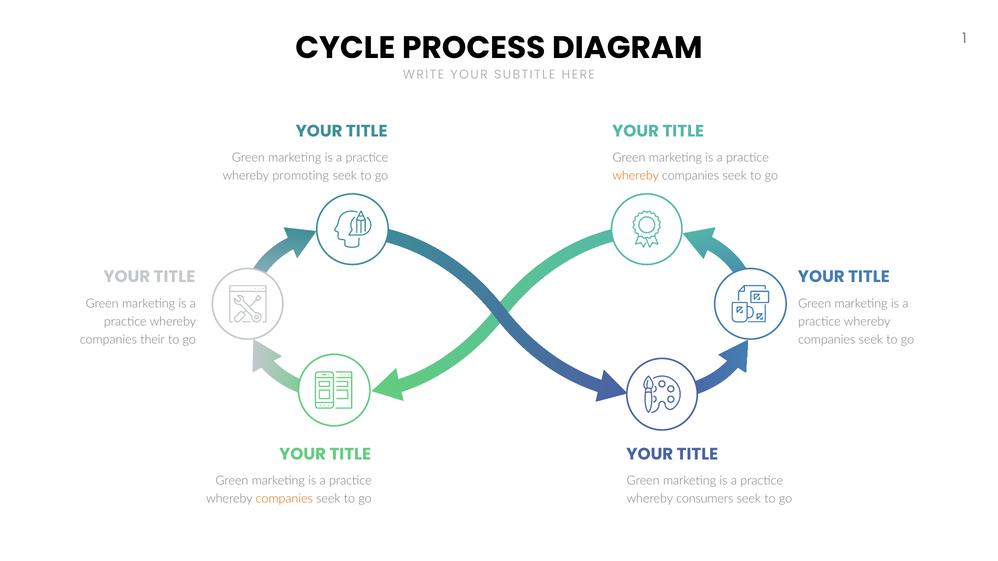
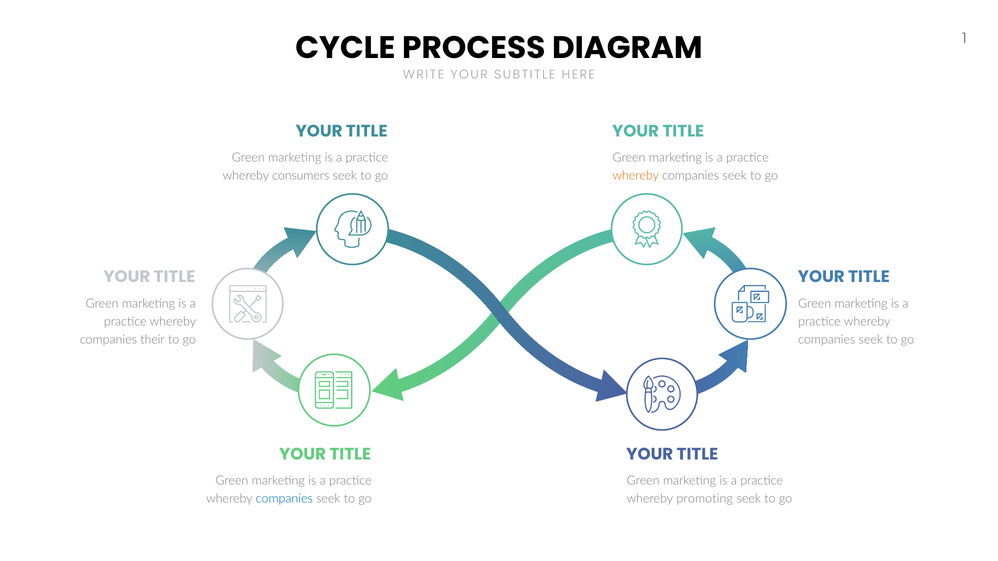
promoting: promoting -> consumers
companies at (284, 499) colour: orange -> blue
consumers: consumers -> promoting
